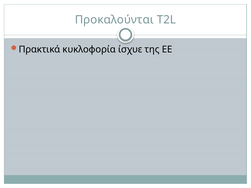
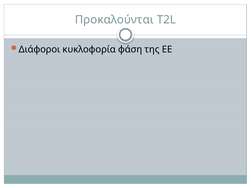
Πρακτικά: Πρακτικά -> Διάφοροι
ίσχυε: ίσχυε -> φάση
